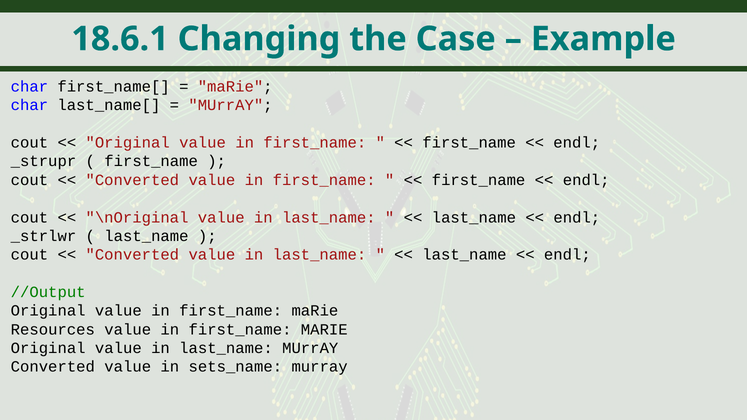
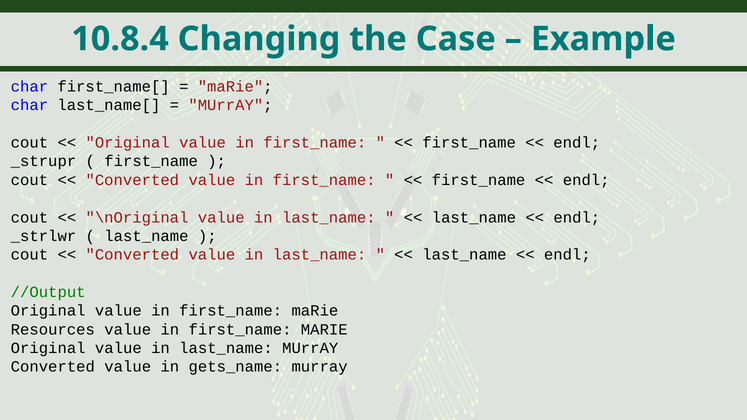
18.6.1: 18.6.1 -> 10.8.4
sets_name: sets_name -> gets_name
